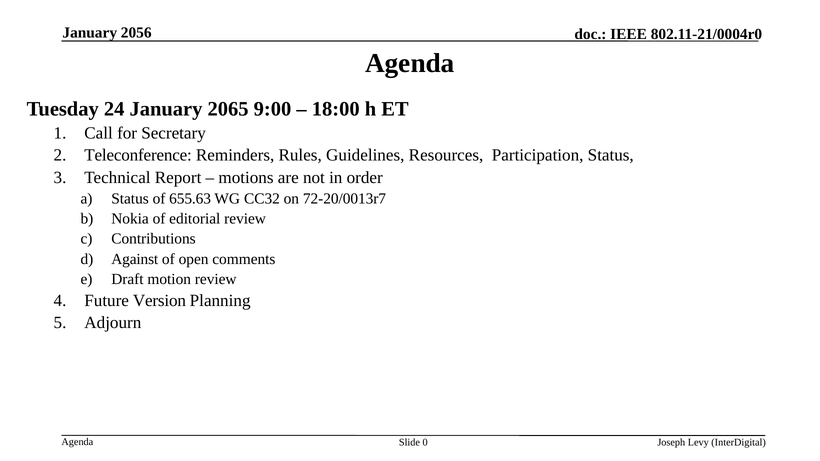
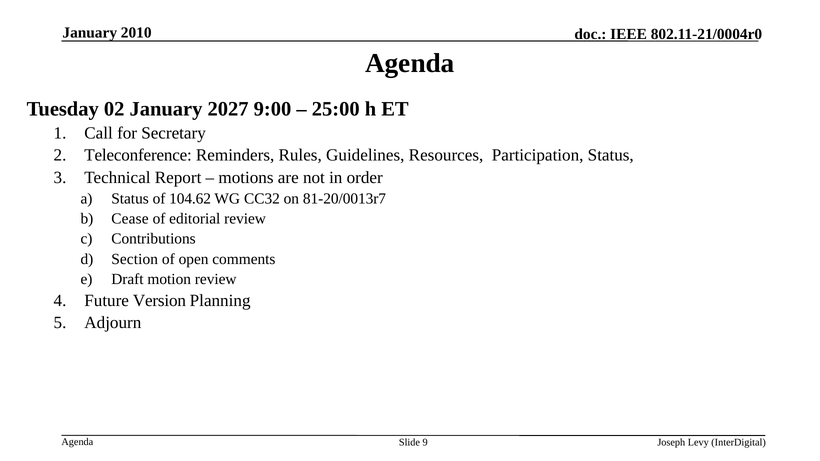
2056: 2056 -> 2010
24: 24 -> 02
2065: 2065 -> 2027
18:00: 18:00 -> 25:00
655.63: 655.63 -> 104.62
72-20/0013r7: 72-20/0013r7 -> 81-20/0013r7
Nokia: Nokia -> Cease
Against: Against -> Section
0: 0 -> 9
